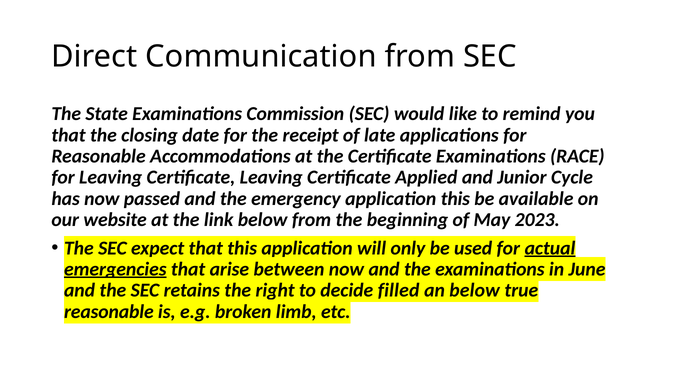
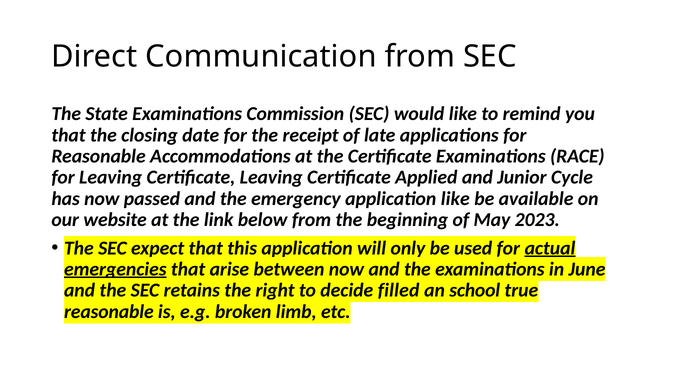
application this: this -> like
an below: below -> school
